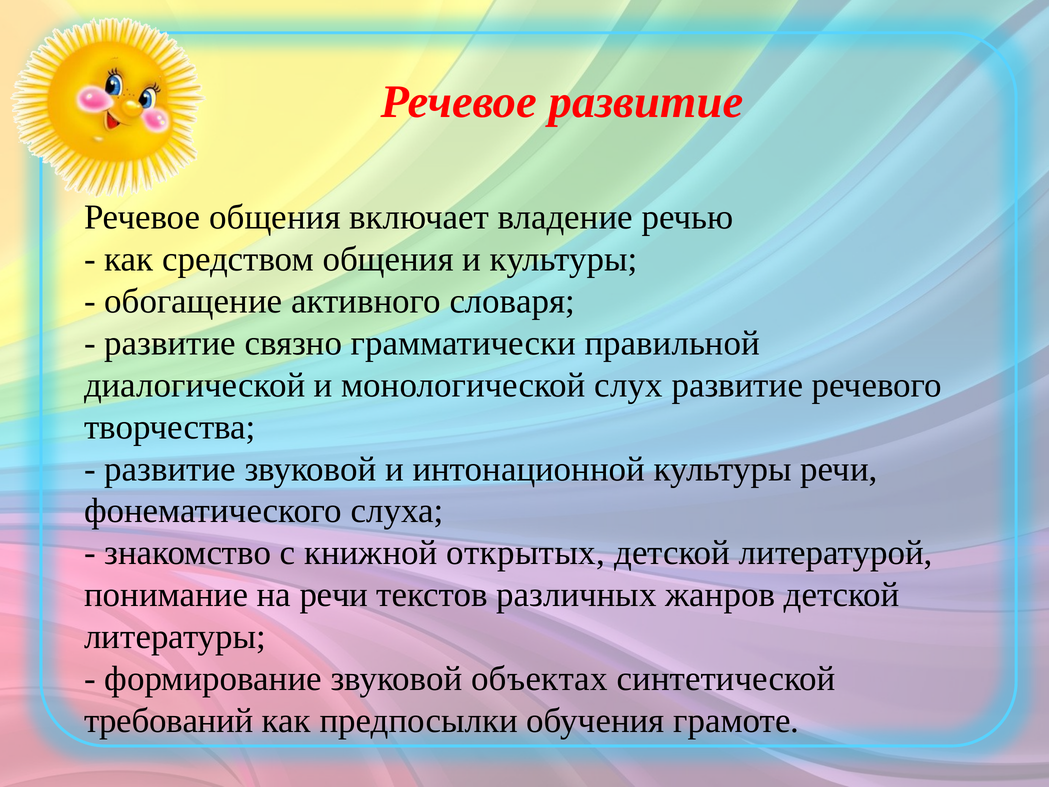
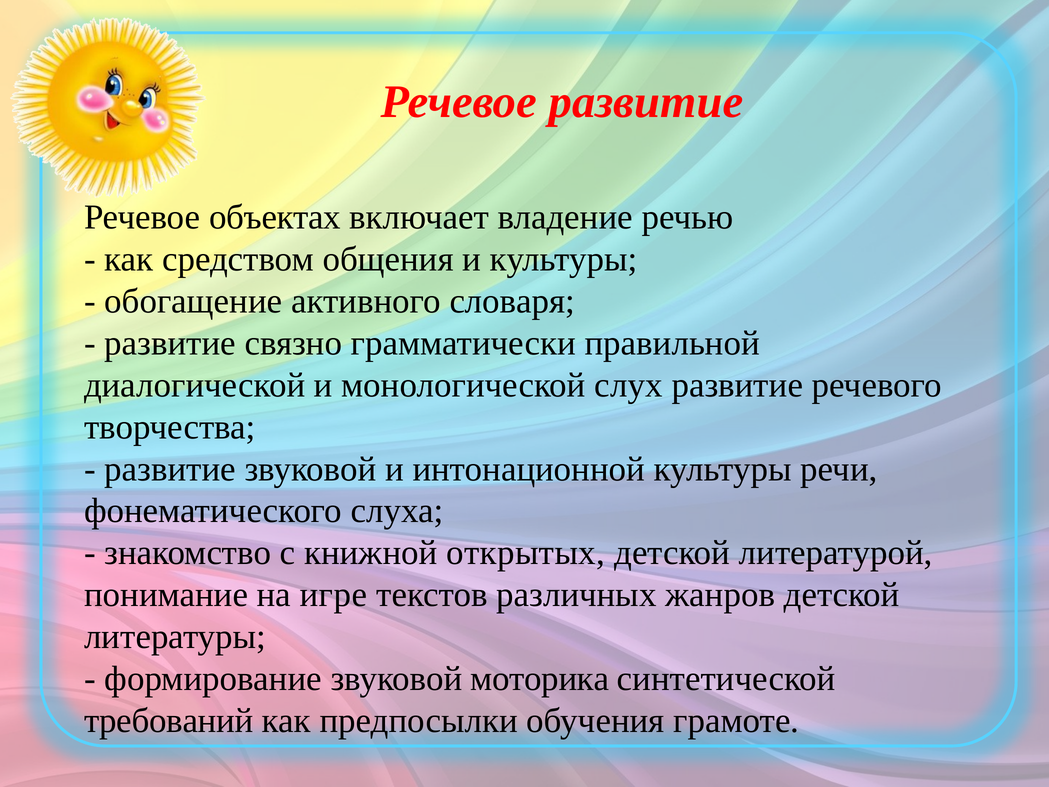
Речевое общения: общения -> объектах
на речи: речи -> игре
объектах: объектах -> моторика
